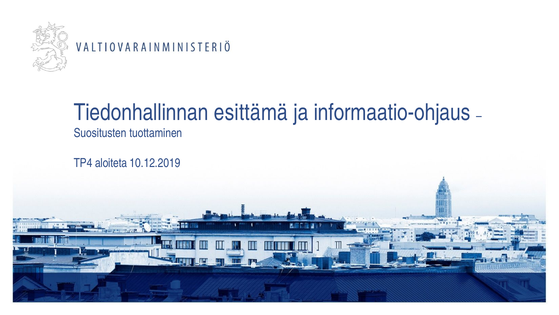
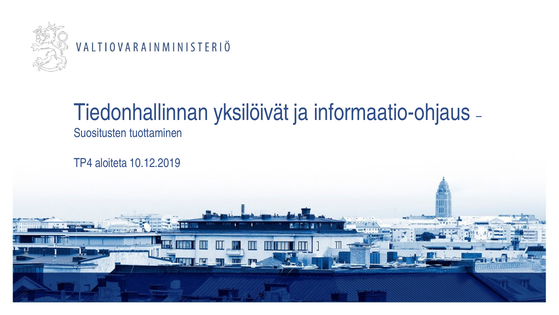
esittämä: esittämä -> yksilöivät
